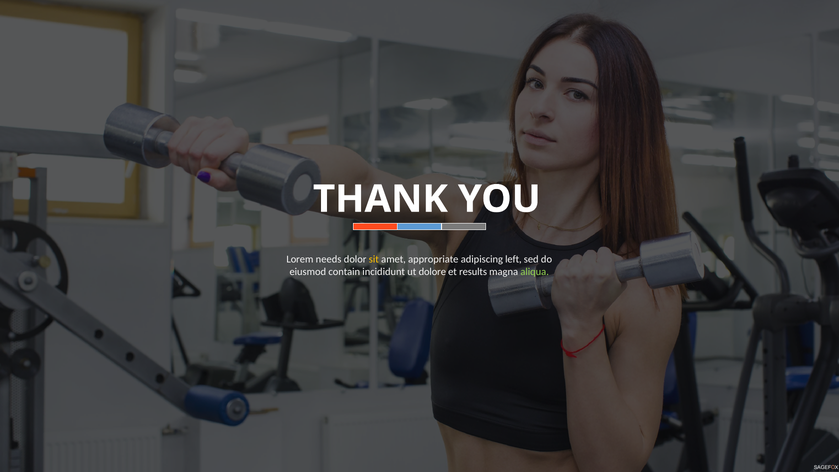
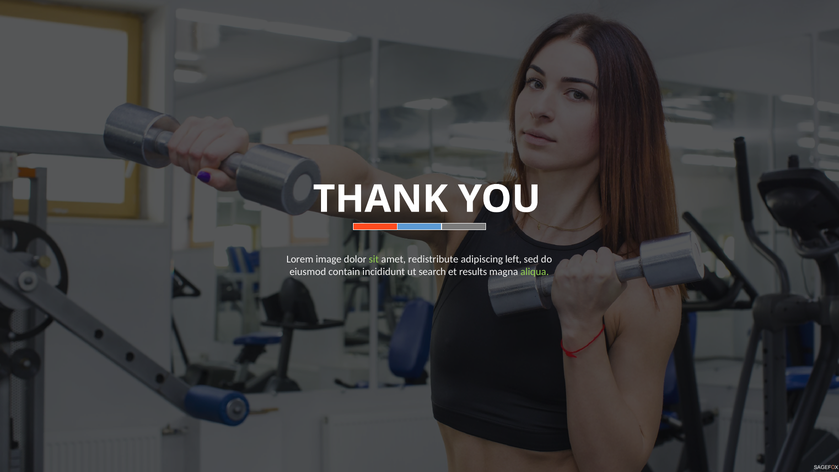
needs: needs -> image
sit colour: yellow -> light green
appropriate: appropriate -> redistribute
dolore: dolore -> search
